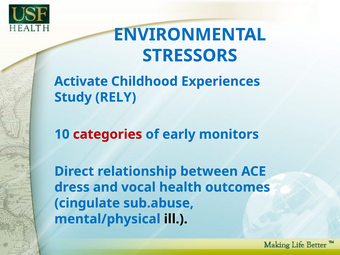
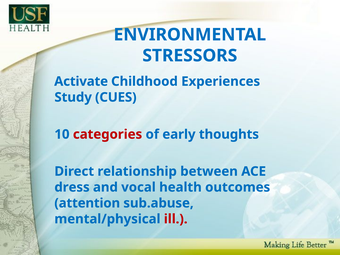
RELY: RELY -> CUES
monitors: monitors -> thoughts
cingulate: cingulate -> attention
ill colour: black -> red
